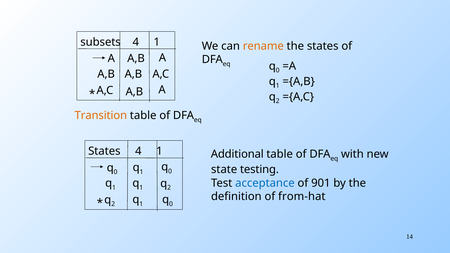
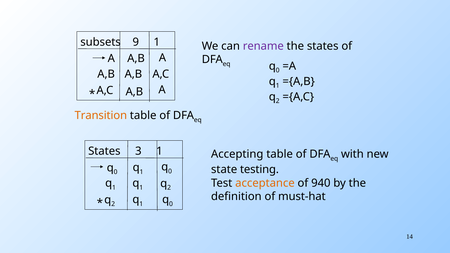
subsets 4: 4 -> 9
rename colour: orange -> purple
States 4: 4 -> 3
Additional: Additional -> Accepting
acceptance colour: blue -> orange
901: 901 -> 940
from-hat: from-hat -> must-hat
